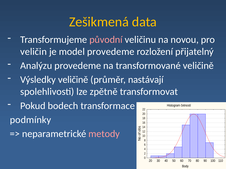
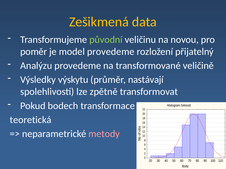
původní colour: pink -> light green
veličin: veličin -> poměr
Výsledky veličině: veličině -> výskytu
podmínky: podmínky -> teoretická
